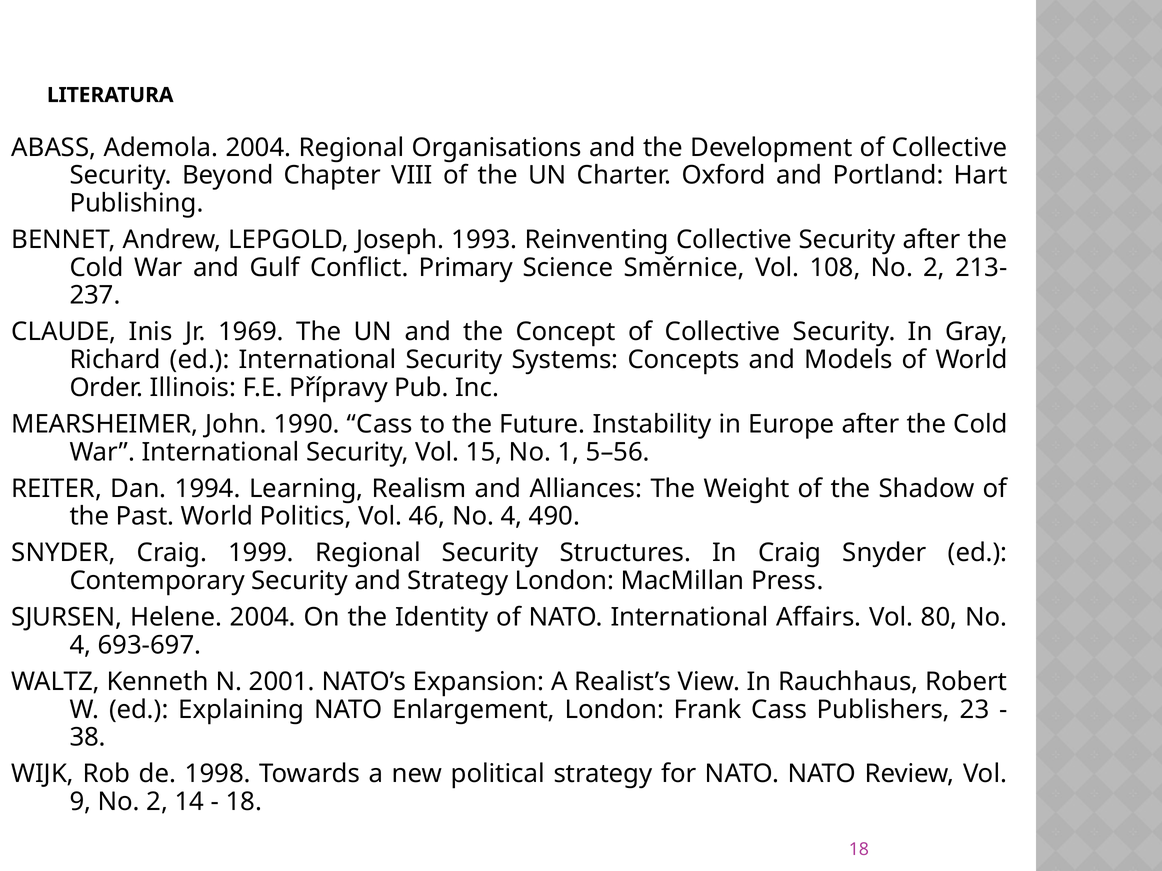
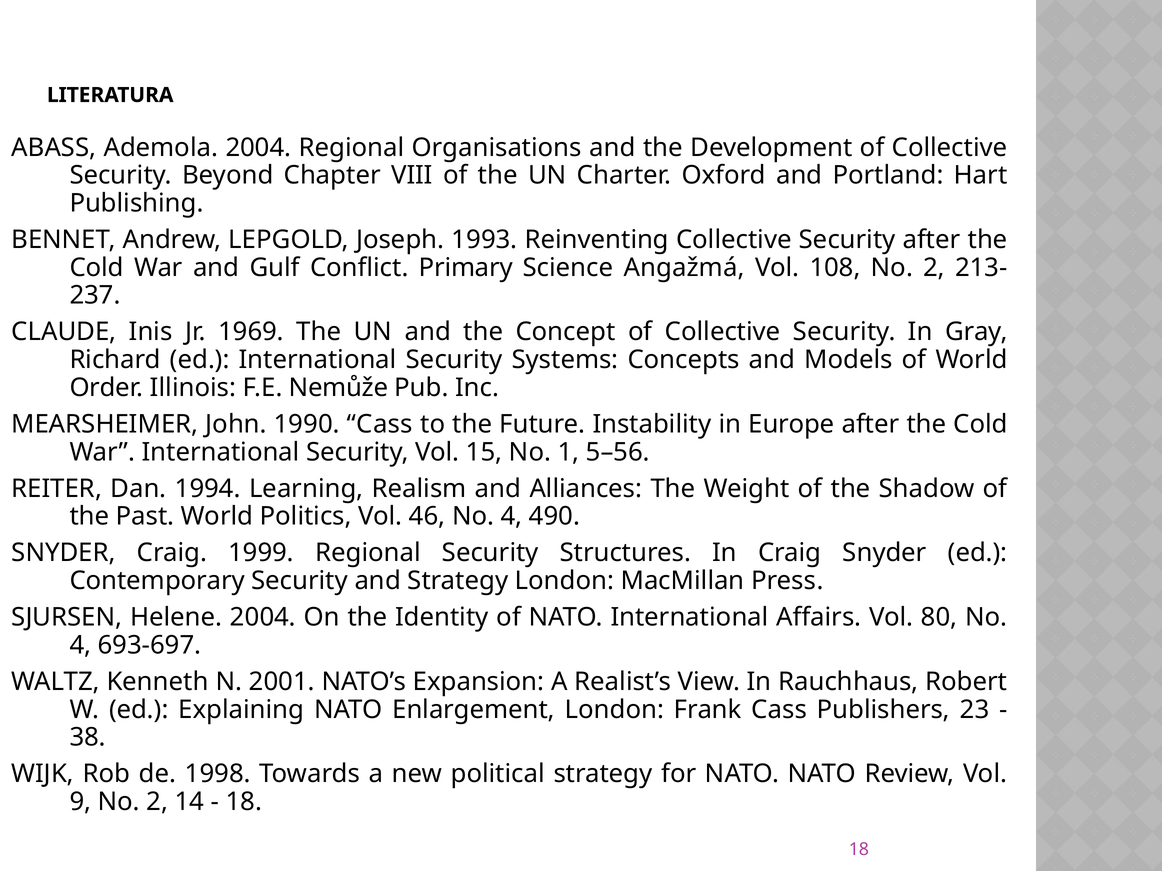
Směrnice: Směrnice -> Angažmá
Přípravy: Přípravy -> Nemůže
